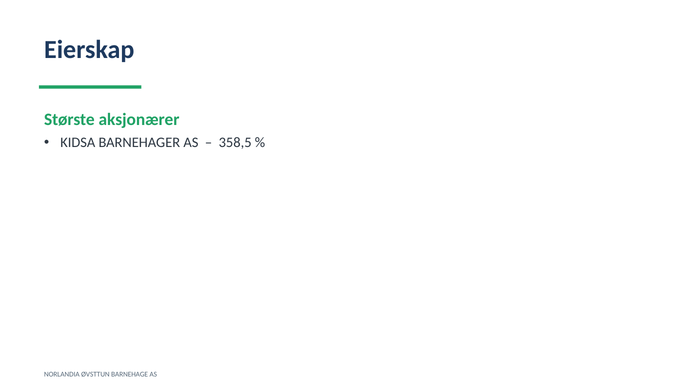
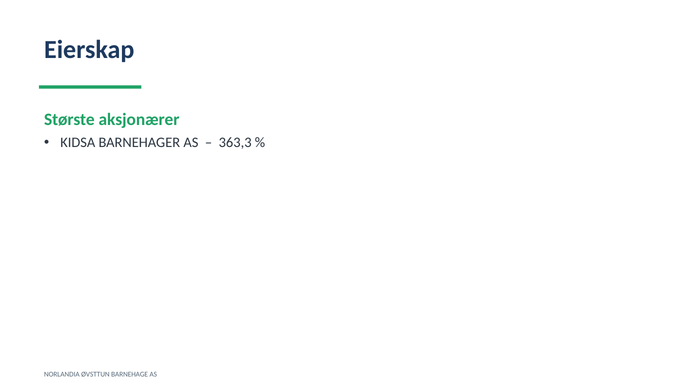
358,5: 358,5 -> 363,3
